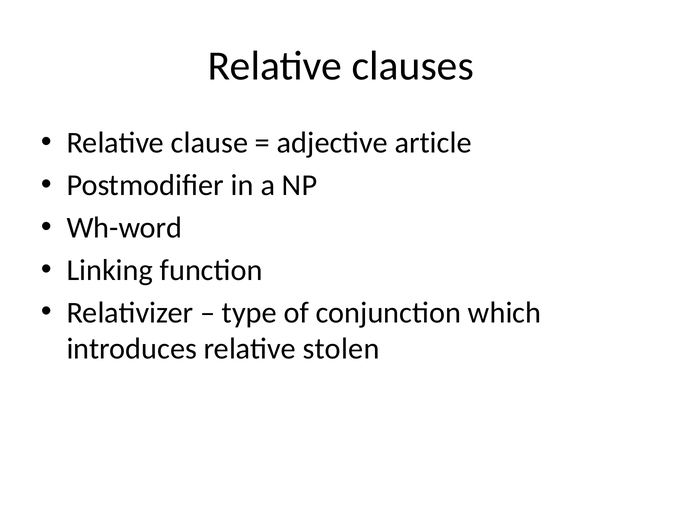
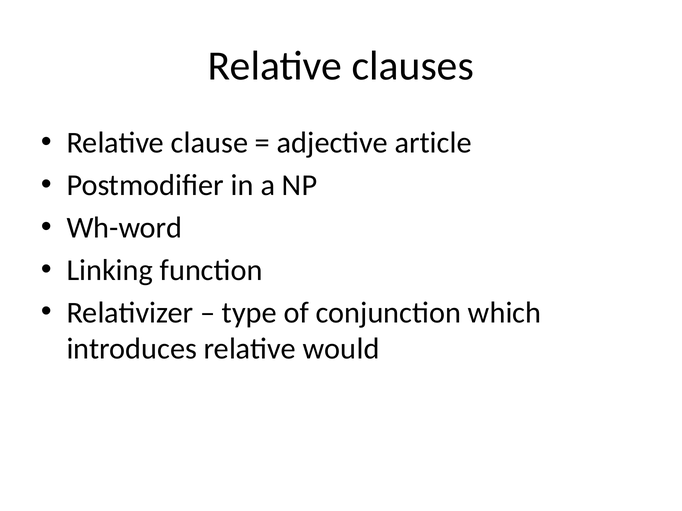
stolen: stolen -> would
